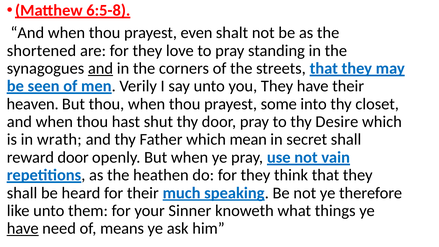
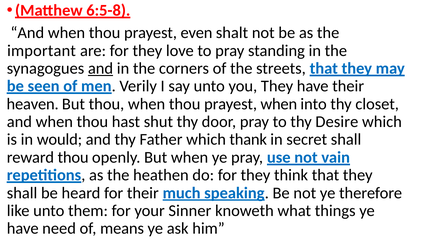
shortened: shortened -> important
prayest some: some -> when
wrath: wrath -> would
mean: mean -> thank
reward door: door -> thou
have at (23, 228) underline: present -> none
